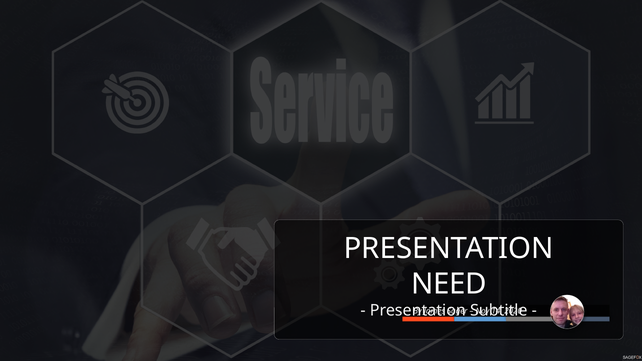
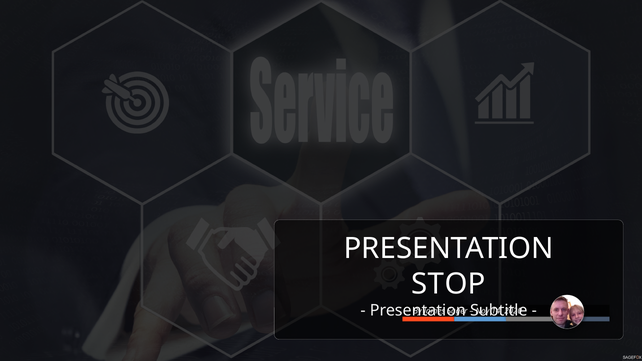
NEED: NEED -> STOP
